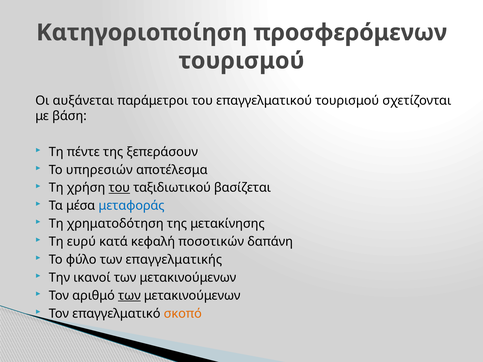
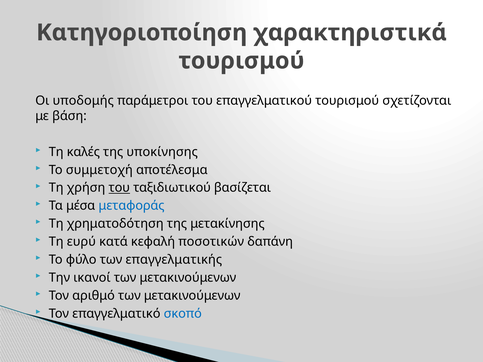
προσφερόμενων: προσφερόμενων -> χαρακτηριστικά
αυξάνεται: αυξάνεται -> υποδομής
πέντε: πέντε -> καλές
ξεπεράσουν: ξεπεράσουν -> υποκίνησης
υπηρεσιών: υπηρεσιών -> συμμετοχή
των at (129, 296) underline: present -> none
σκοπό colour: orange -> blue
